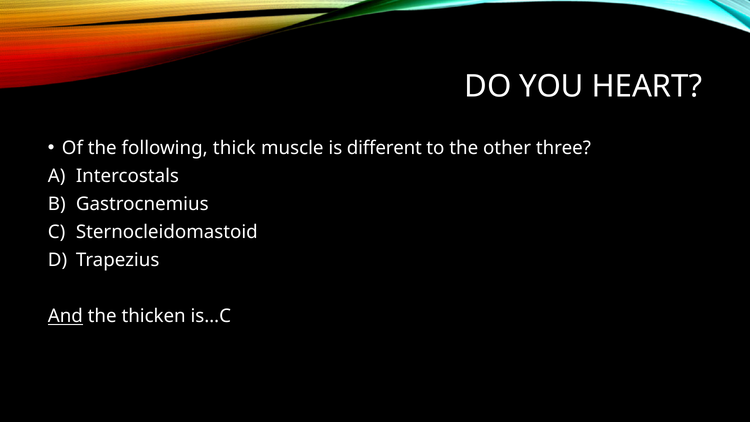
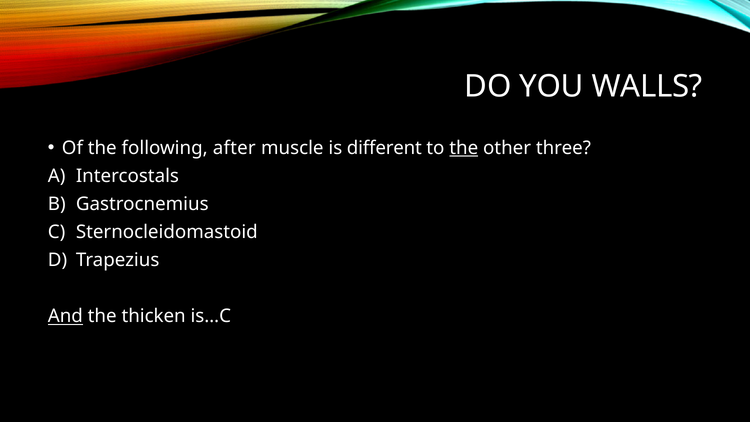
HEART: HEART -> WALLS
thick: thick -> after
the at (464, 148) underline: none -> present
